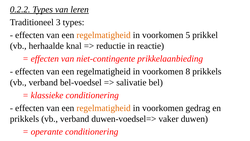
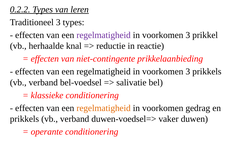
regelmatigheid at (104, 35) colour: orange -> purple
5 at (188, 35): 5 -> 3
8 at (188, 71): 8 -> 3
